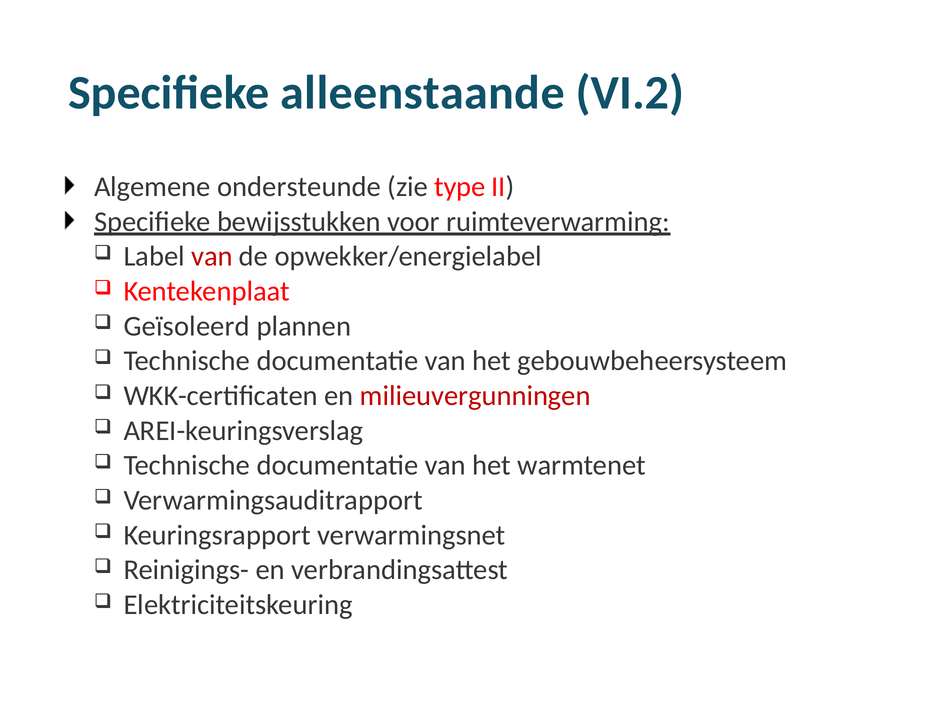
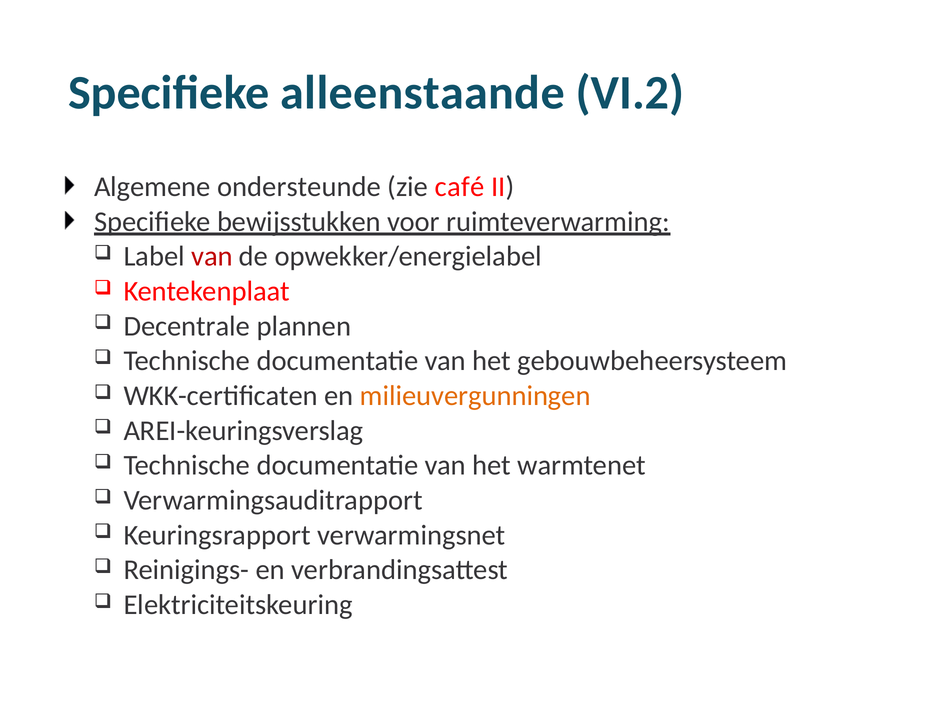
type: type -> café
Geïsoleerd: Geïsoleerd -> Decentrale
milieuvergunningen colour: red -> orange
